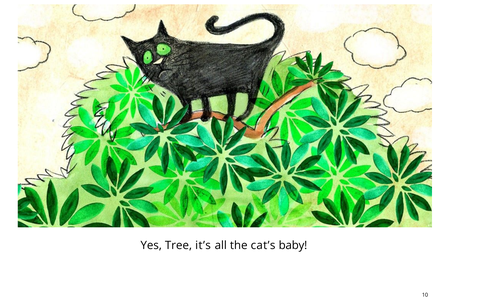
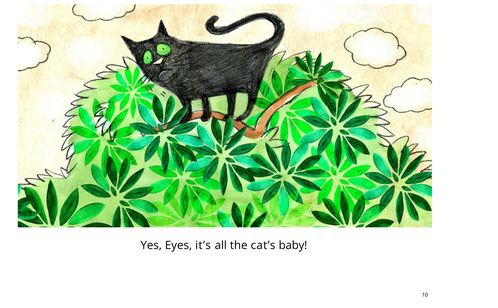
Tree: Tree -> Eyes
